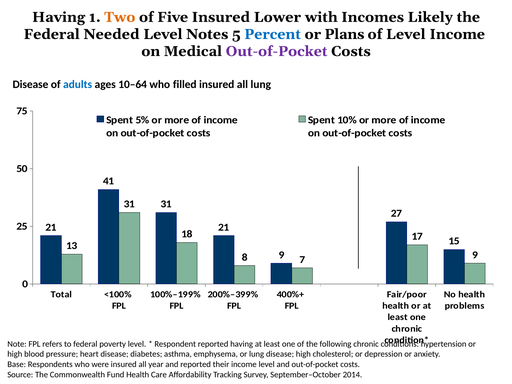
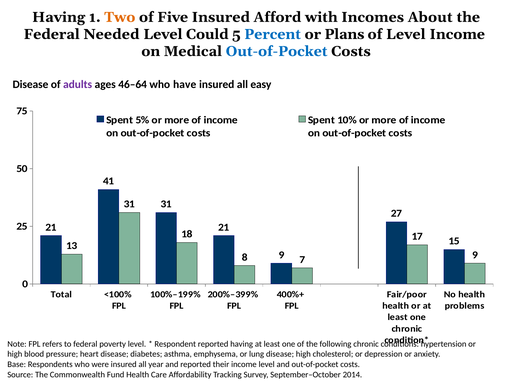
Lower: Lower -> Afford
Likely: Likely -> About
Notes: Notes -> Could
Out-of-Pocket at (277, 51) colour: purple -> blue
adults colour: blue -> purple
10–64: 10–64 -> 46–64
filled: filled -> have
all lung: lung -> easy
